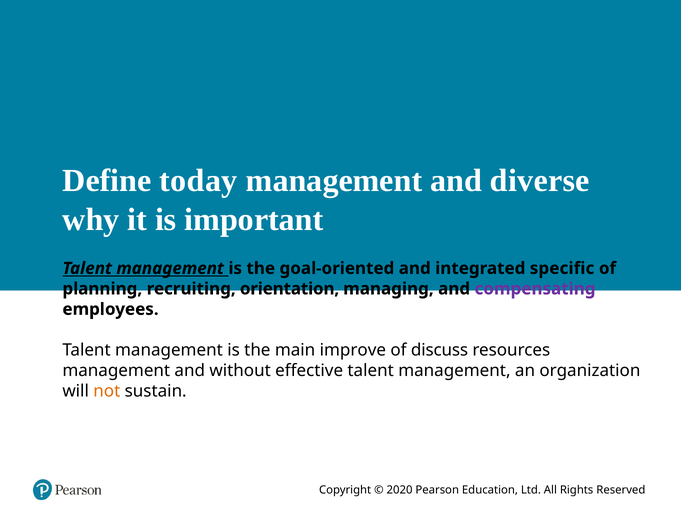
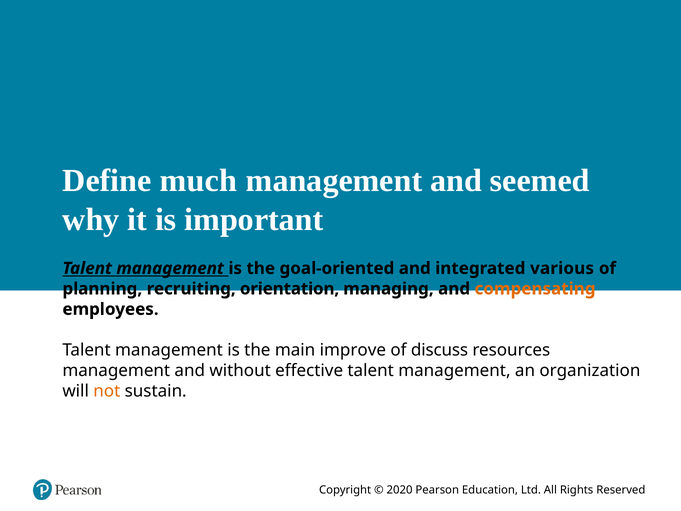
today: today -> much
diverse: diverse -> seemed
specific: specific -> various
compensating colour: purple -> orange
